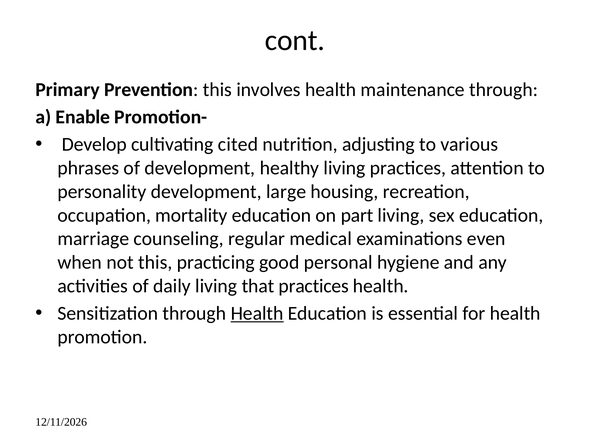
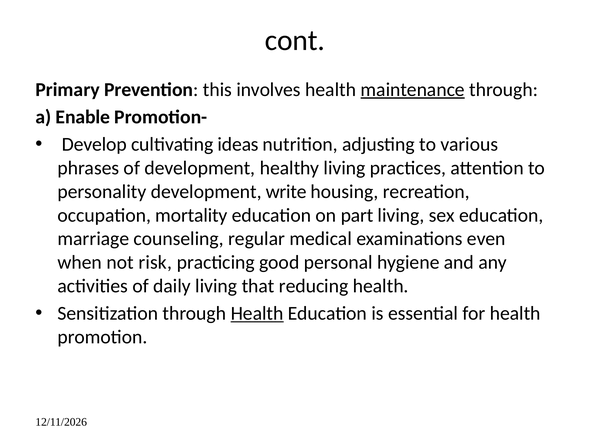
maintenance underline: none -> present
cited: cited -> ideas
large: large -> write
not this: this -> risk
that practices: practices -> reducing
